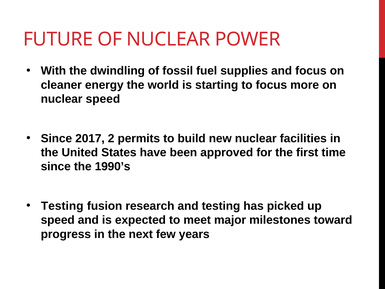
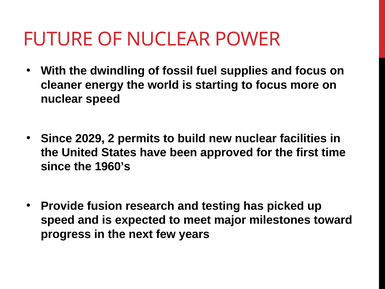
2017: 2017 -> 2029
1990’s: 1990’s -> 1960’s
Testing at (62, 206): Testing -> Provide
